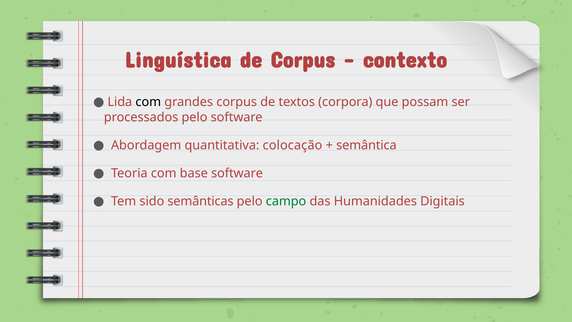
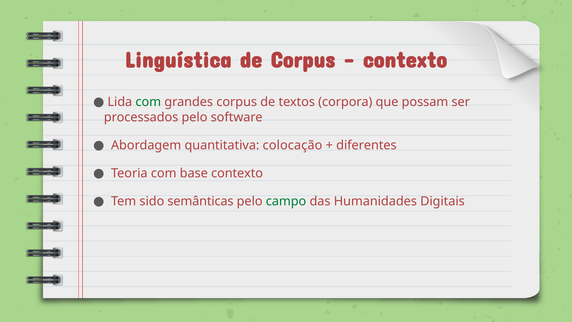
com at (148, 102) colour: black -> green
semântica: semântica -> diferentes
base software: software -> contexto
